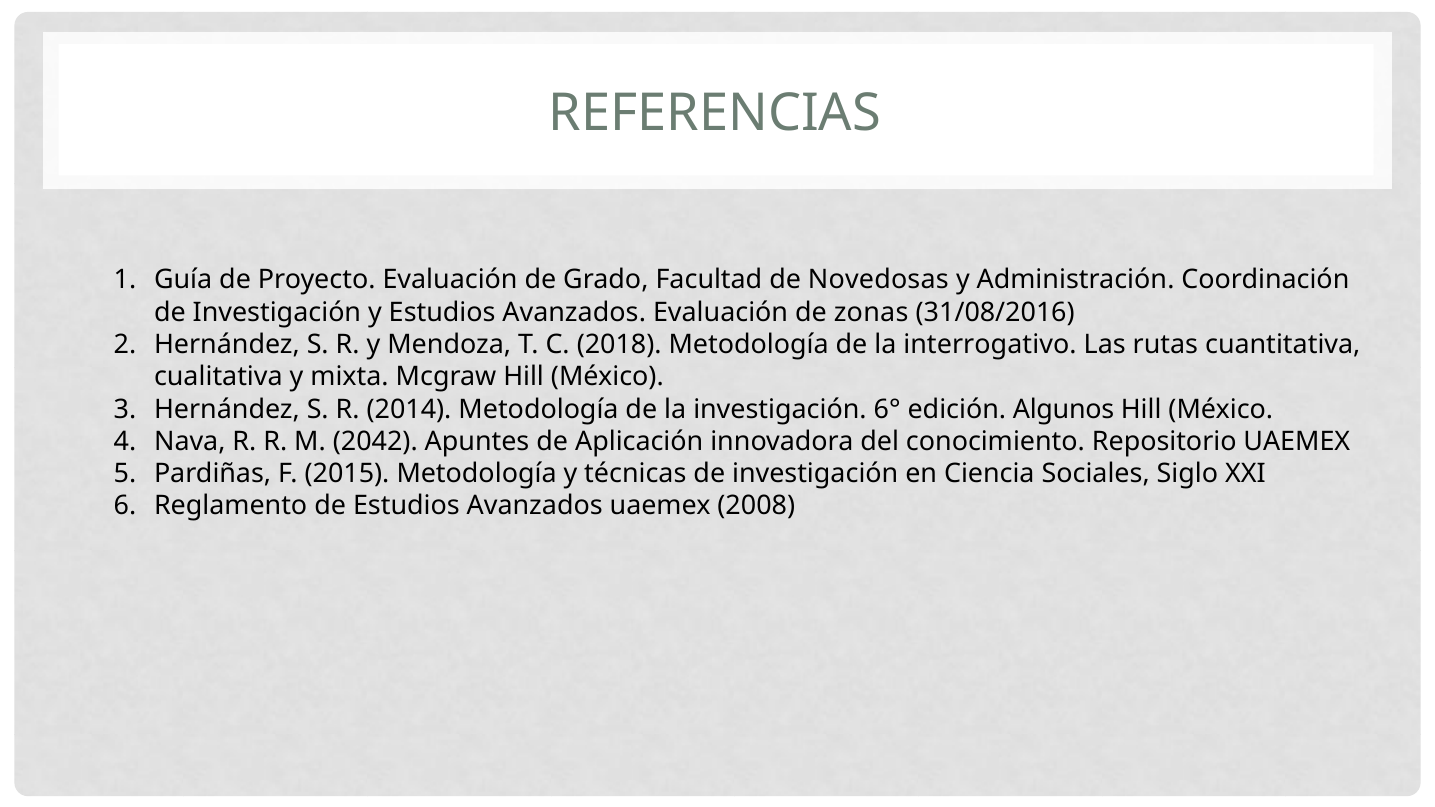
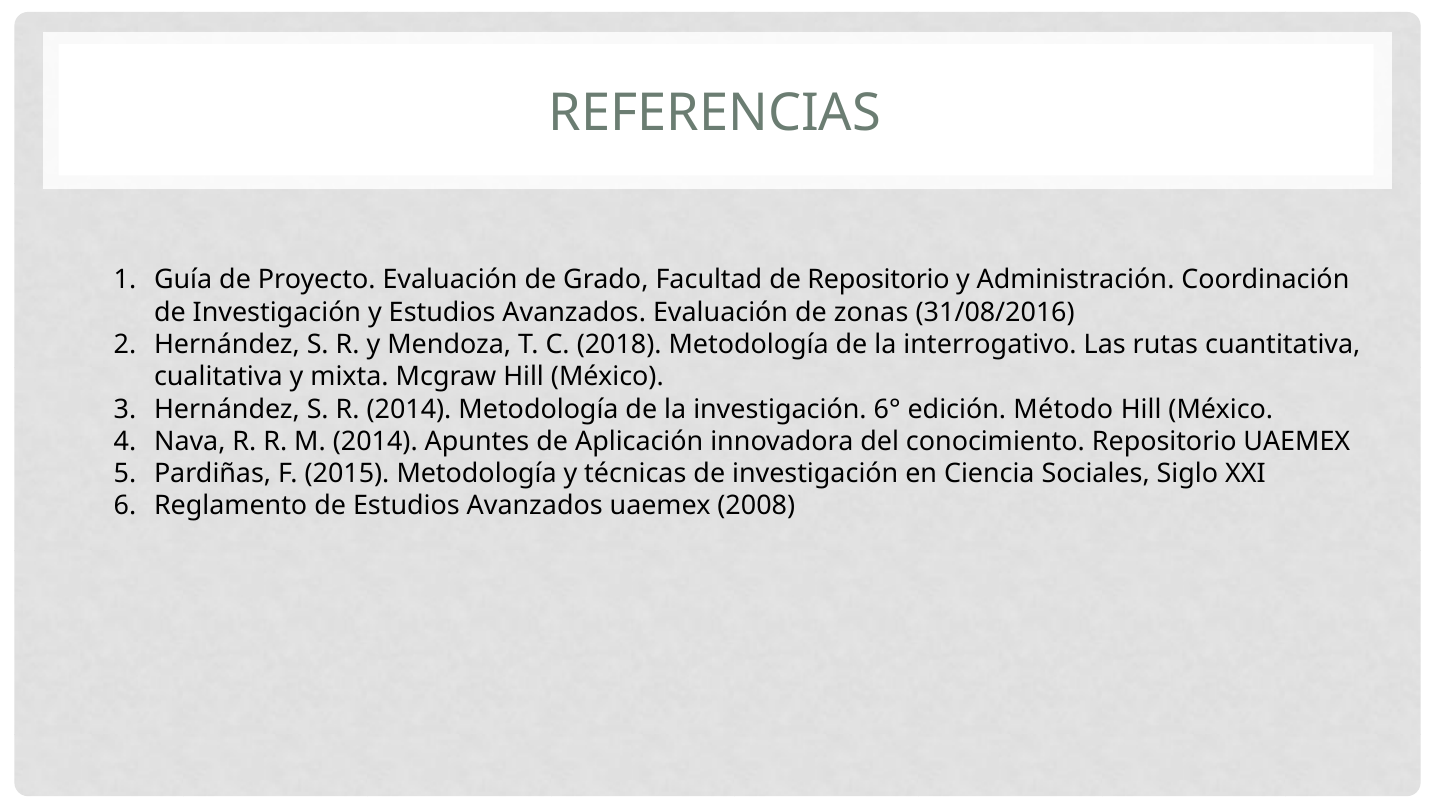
de Novedosas: Novedosas -> Repositorio
Algunos: Algunos -> Método
M 2042: 2042 -> 2014
